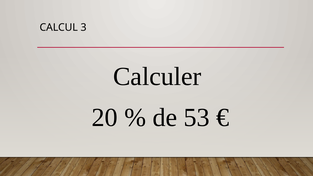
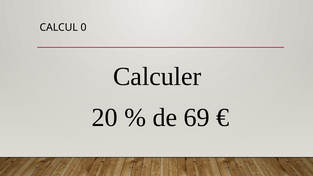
3: 3 -> 0
53: 53 -> 69
